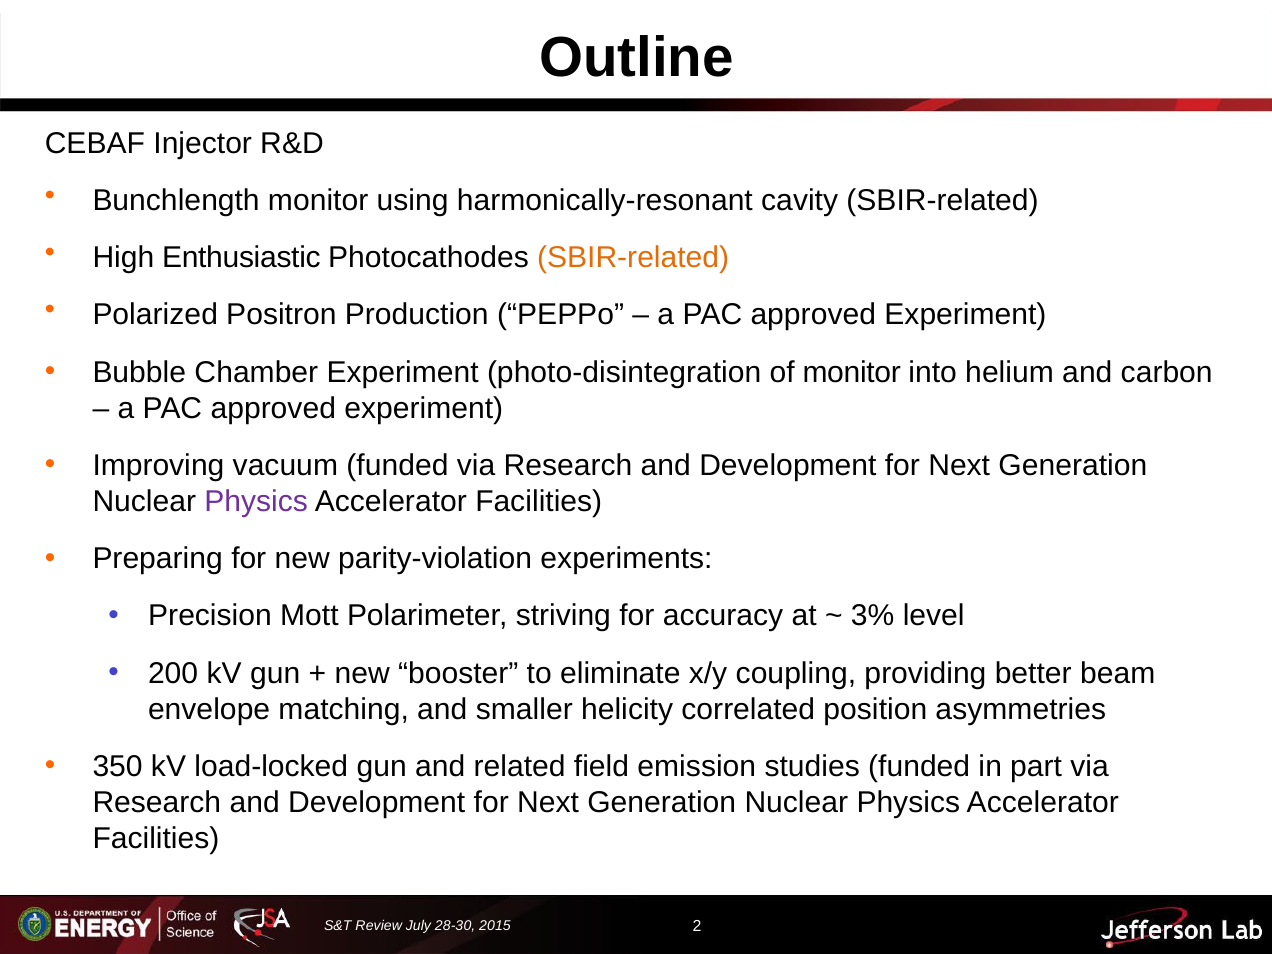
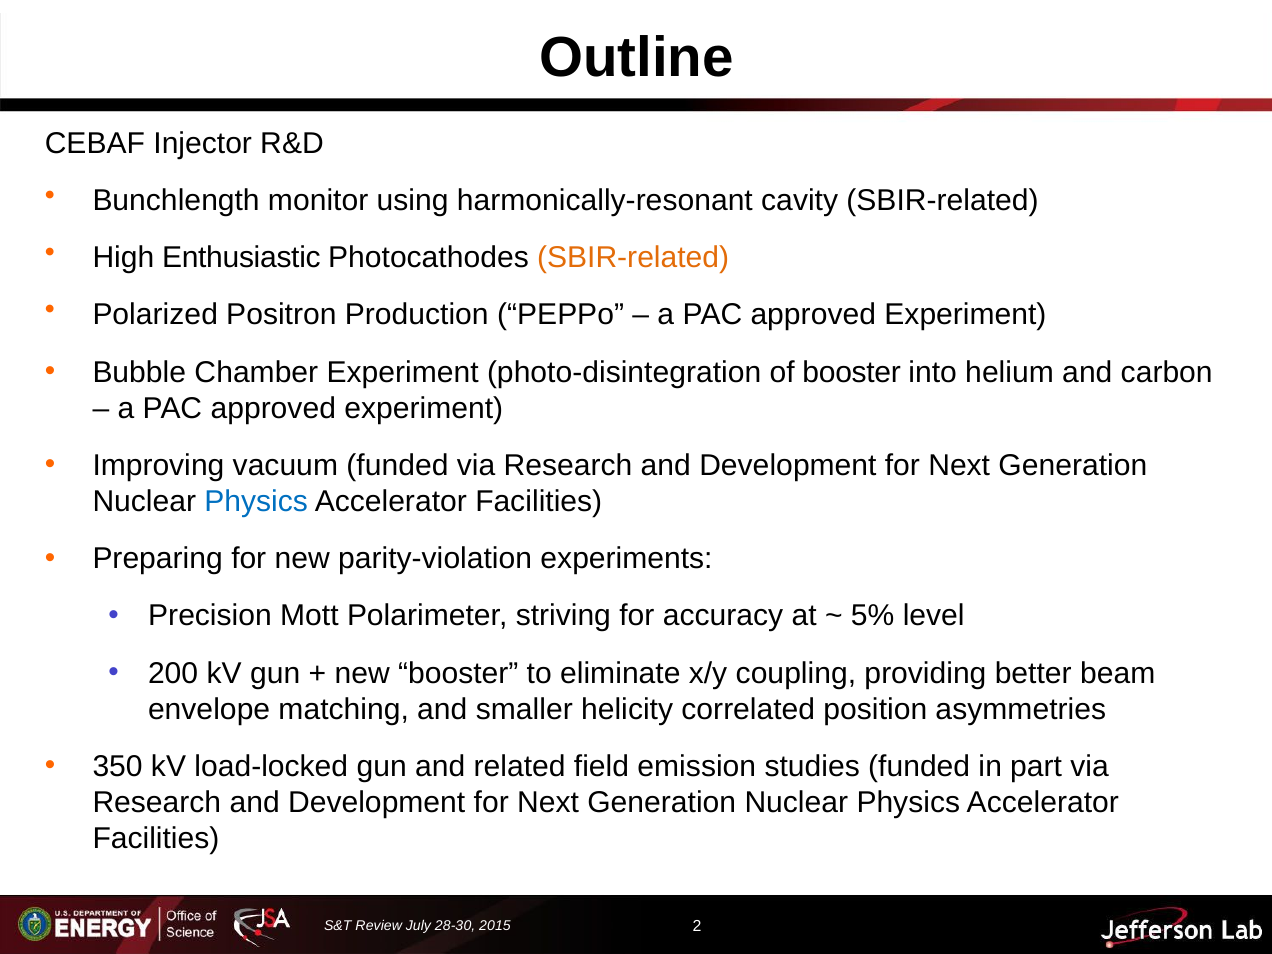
of monitor: monitor -> booster
Physics at (256, 502) colour: purple -> blue
3%: 3% -> 5%
